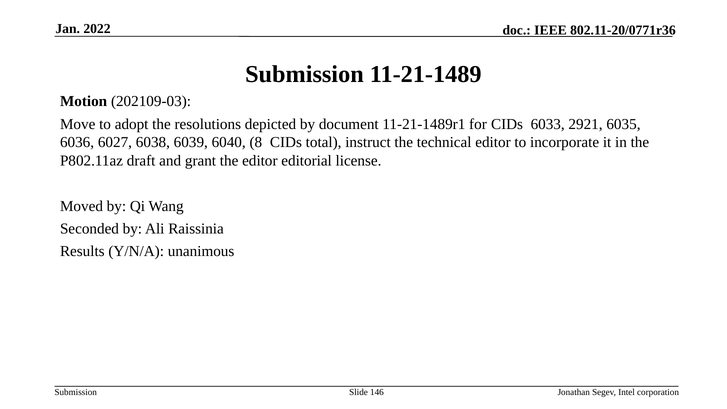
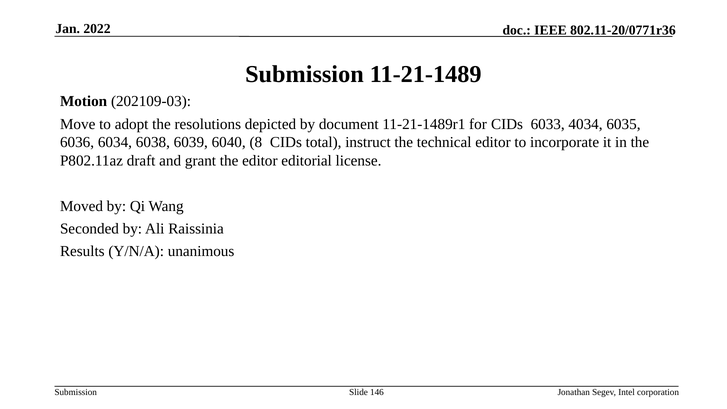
2921: 2921 -> 4034
6027: 6027 -> 6034
